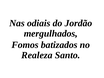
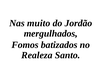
odiais: odiais -> muito
